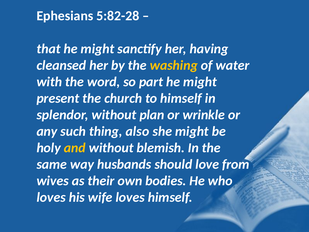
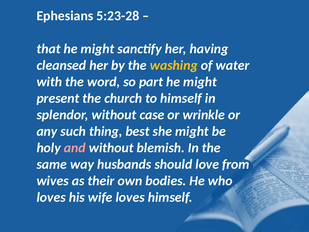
5:82-28: 5:82-28 -> 5:23-28
plan: plan -> case
also: also -> best
and colour: yellow -> pink
